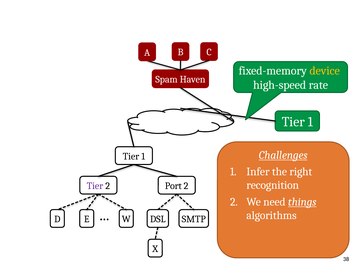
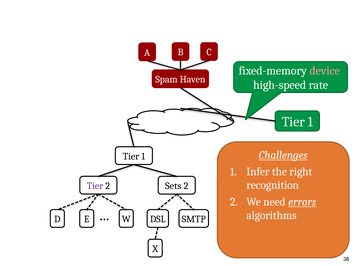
device colour: yellow -> pink
Port: Port -> Sets
things: things -> errors
